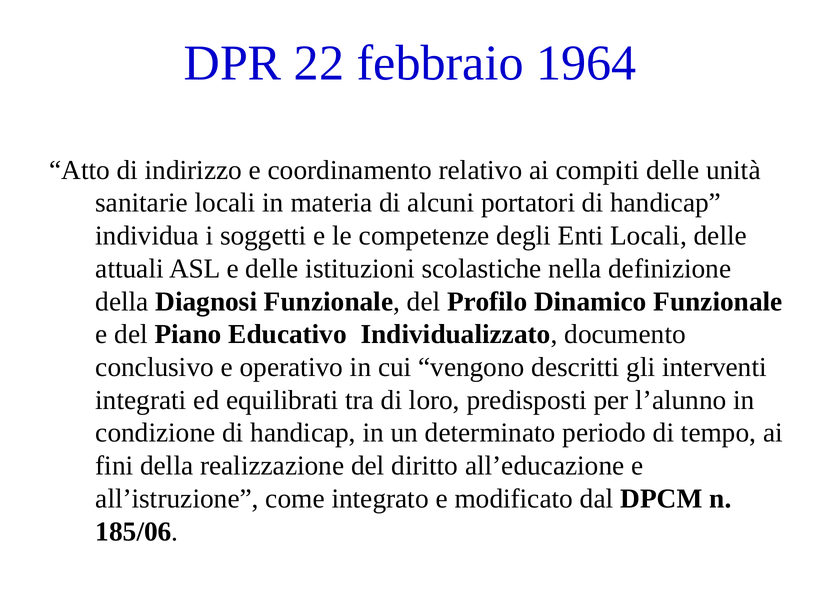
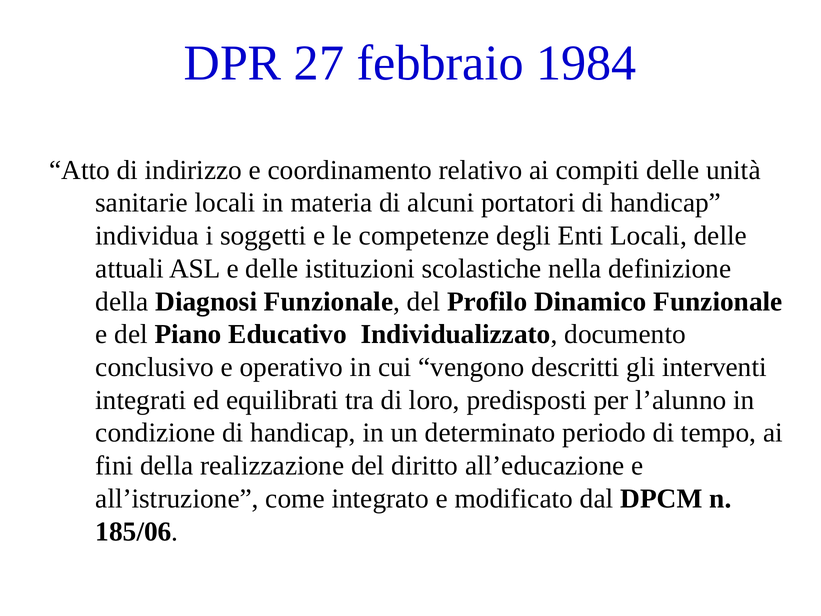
22: 22 -> 27
1964: 1964 -> 1984
